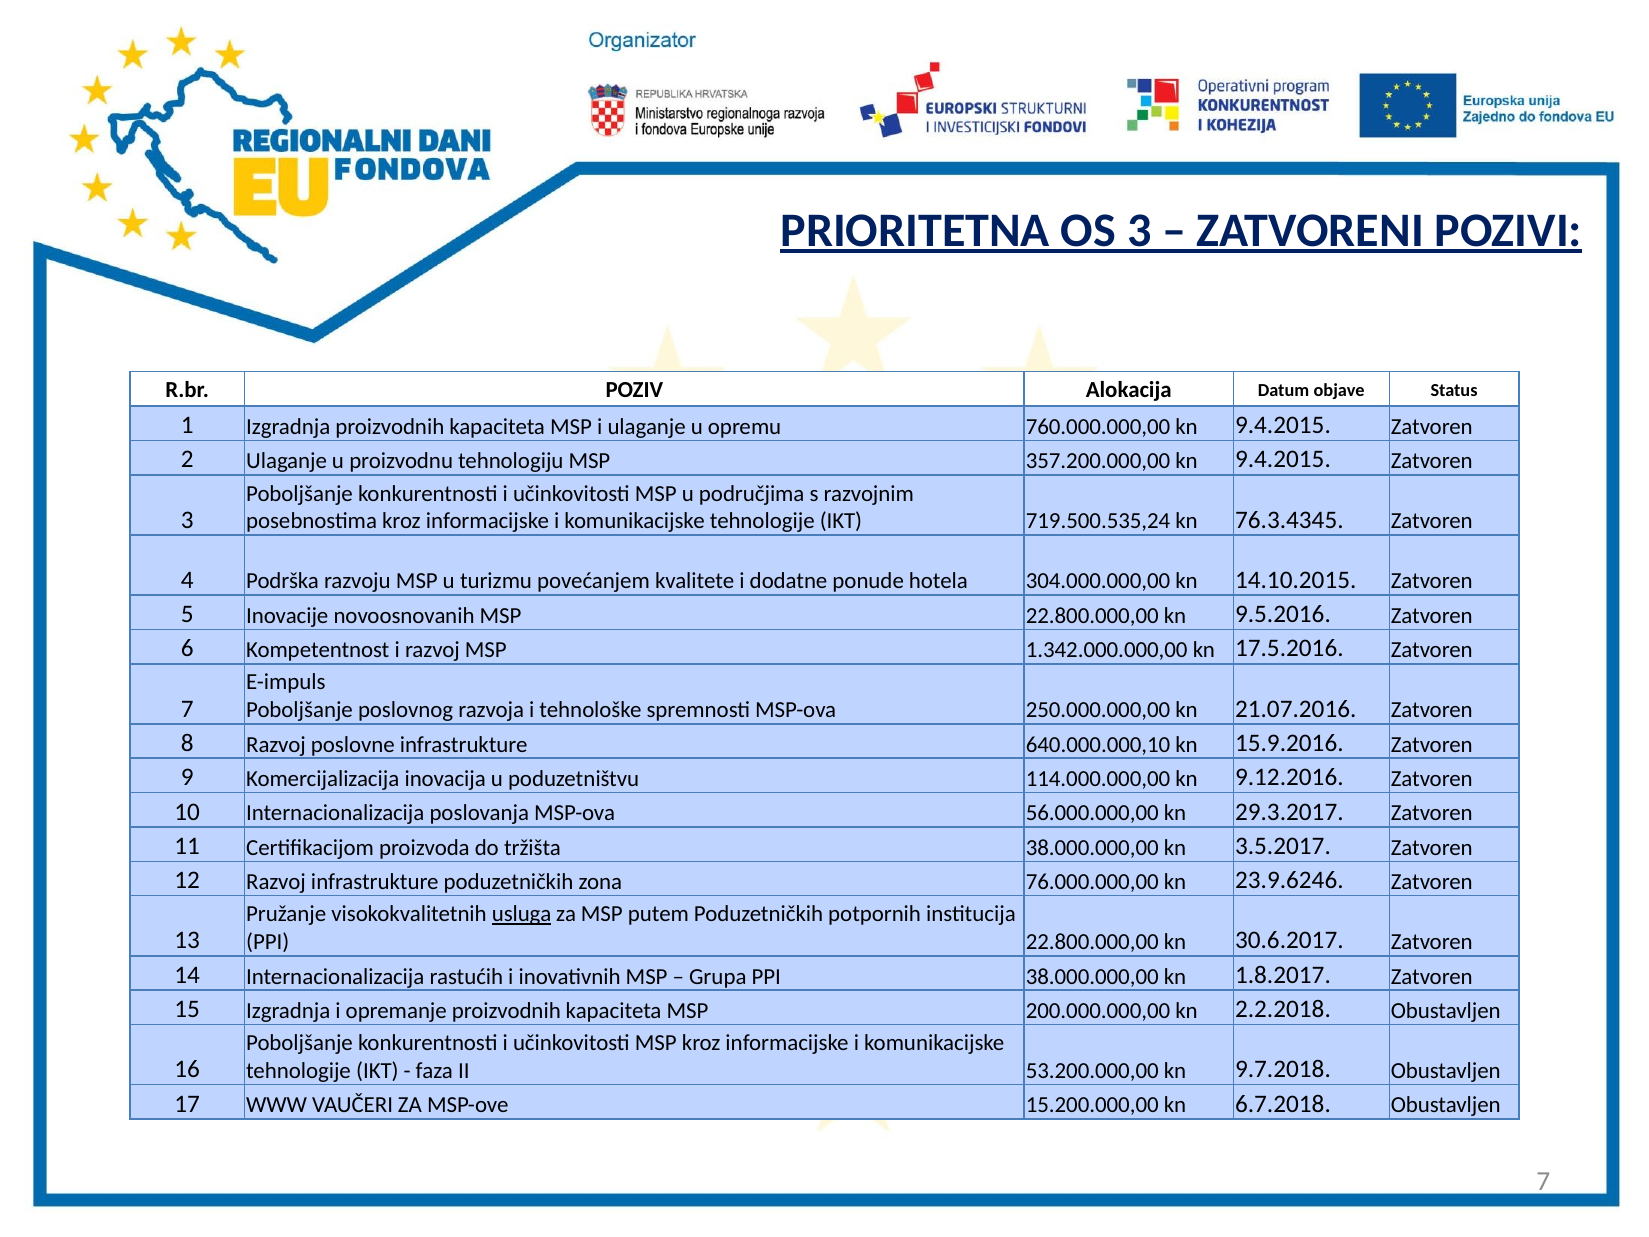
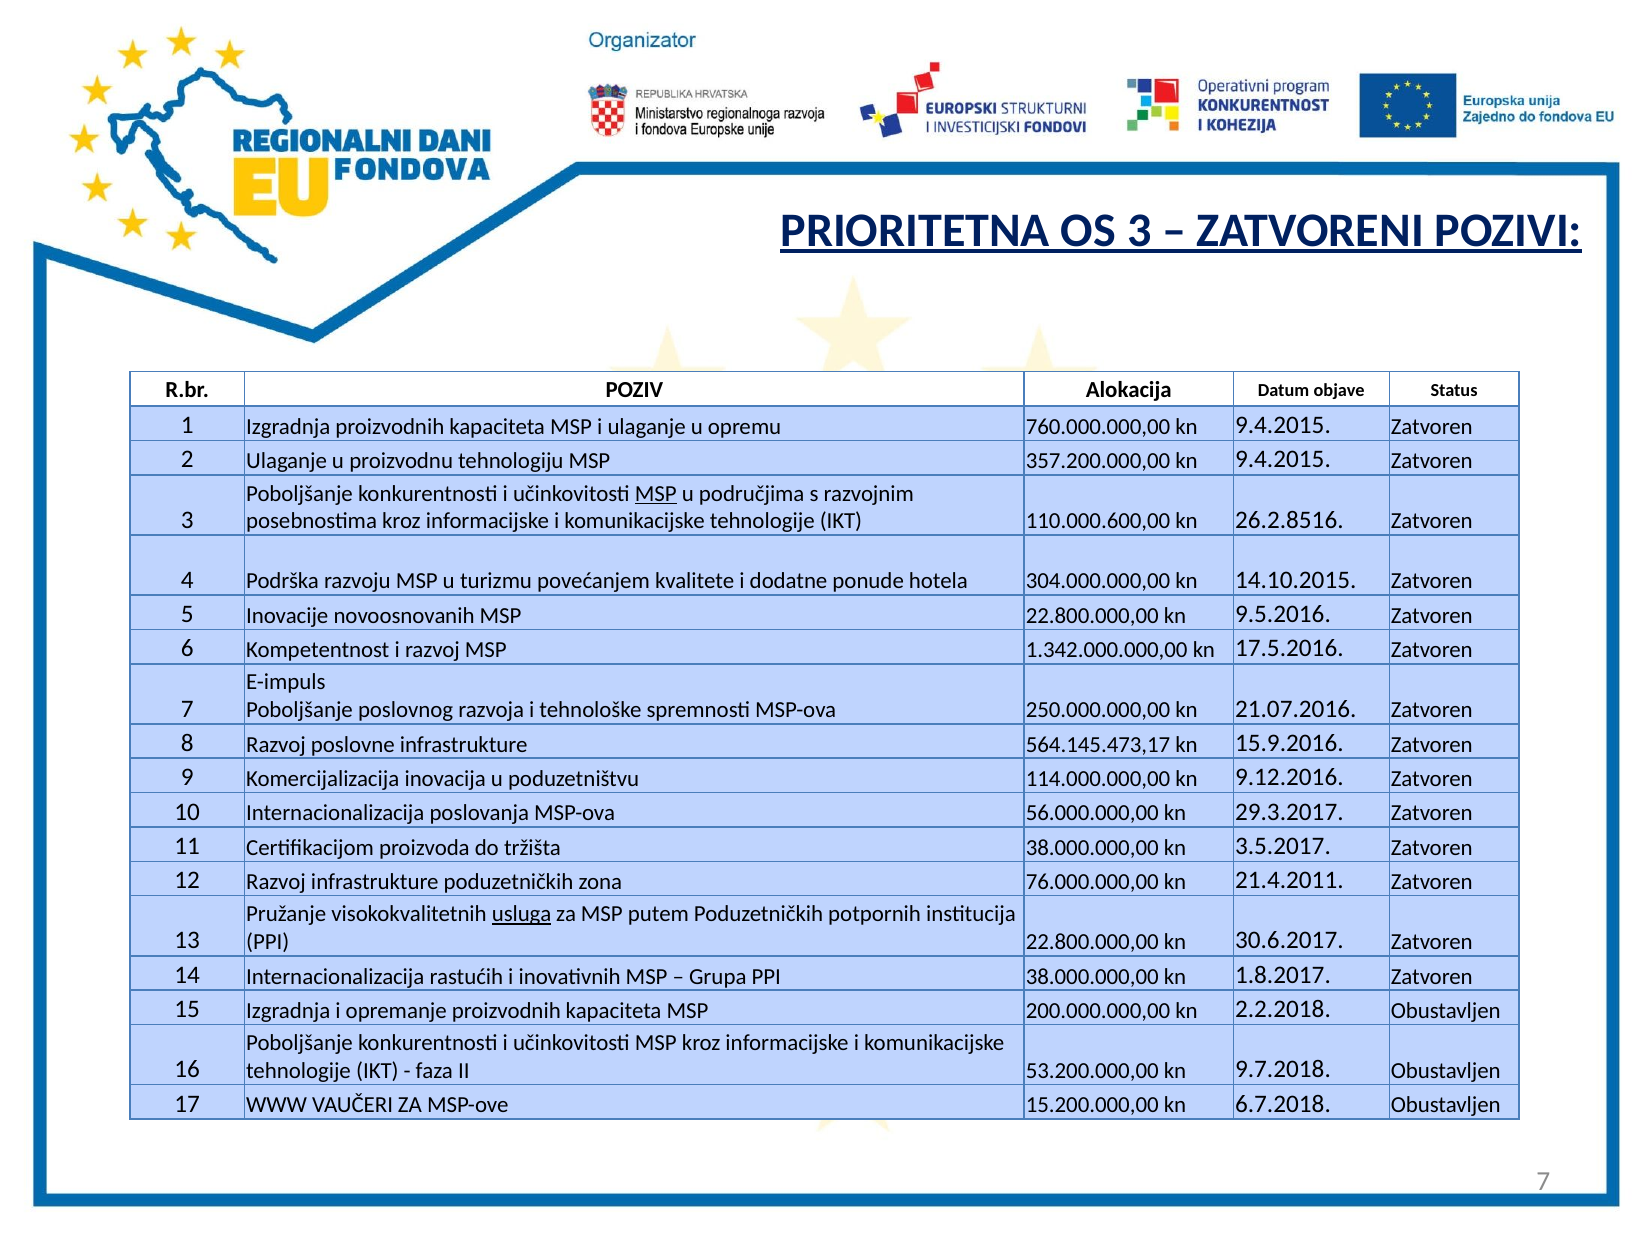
MSP at (656, 493) underline: none -> present
719.500.535,24: 719.500.535,24 -> 110.000.600,00
76.3.4345: 76.3.4345 -> 26.2.8516
640.000.000,10: 640.000.000,10 -> 564.145.473,17
23.9.6246: 23.9.6246 -> 21.4.2011
